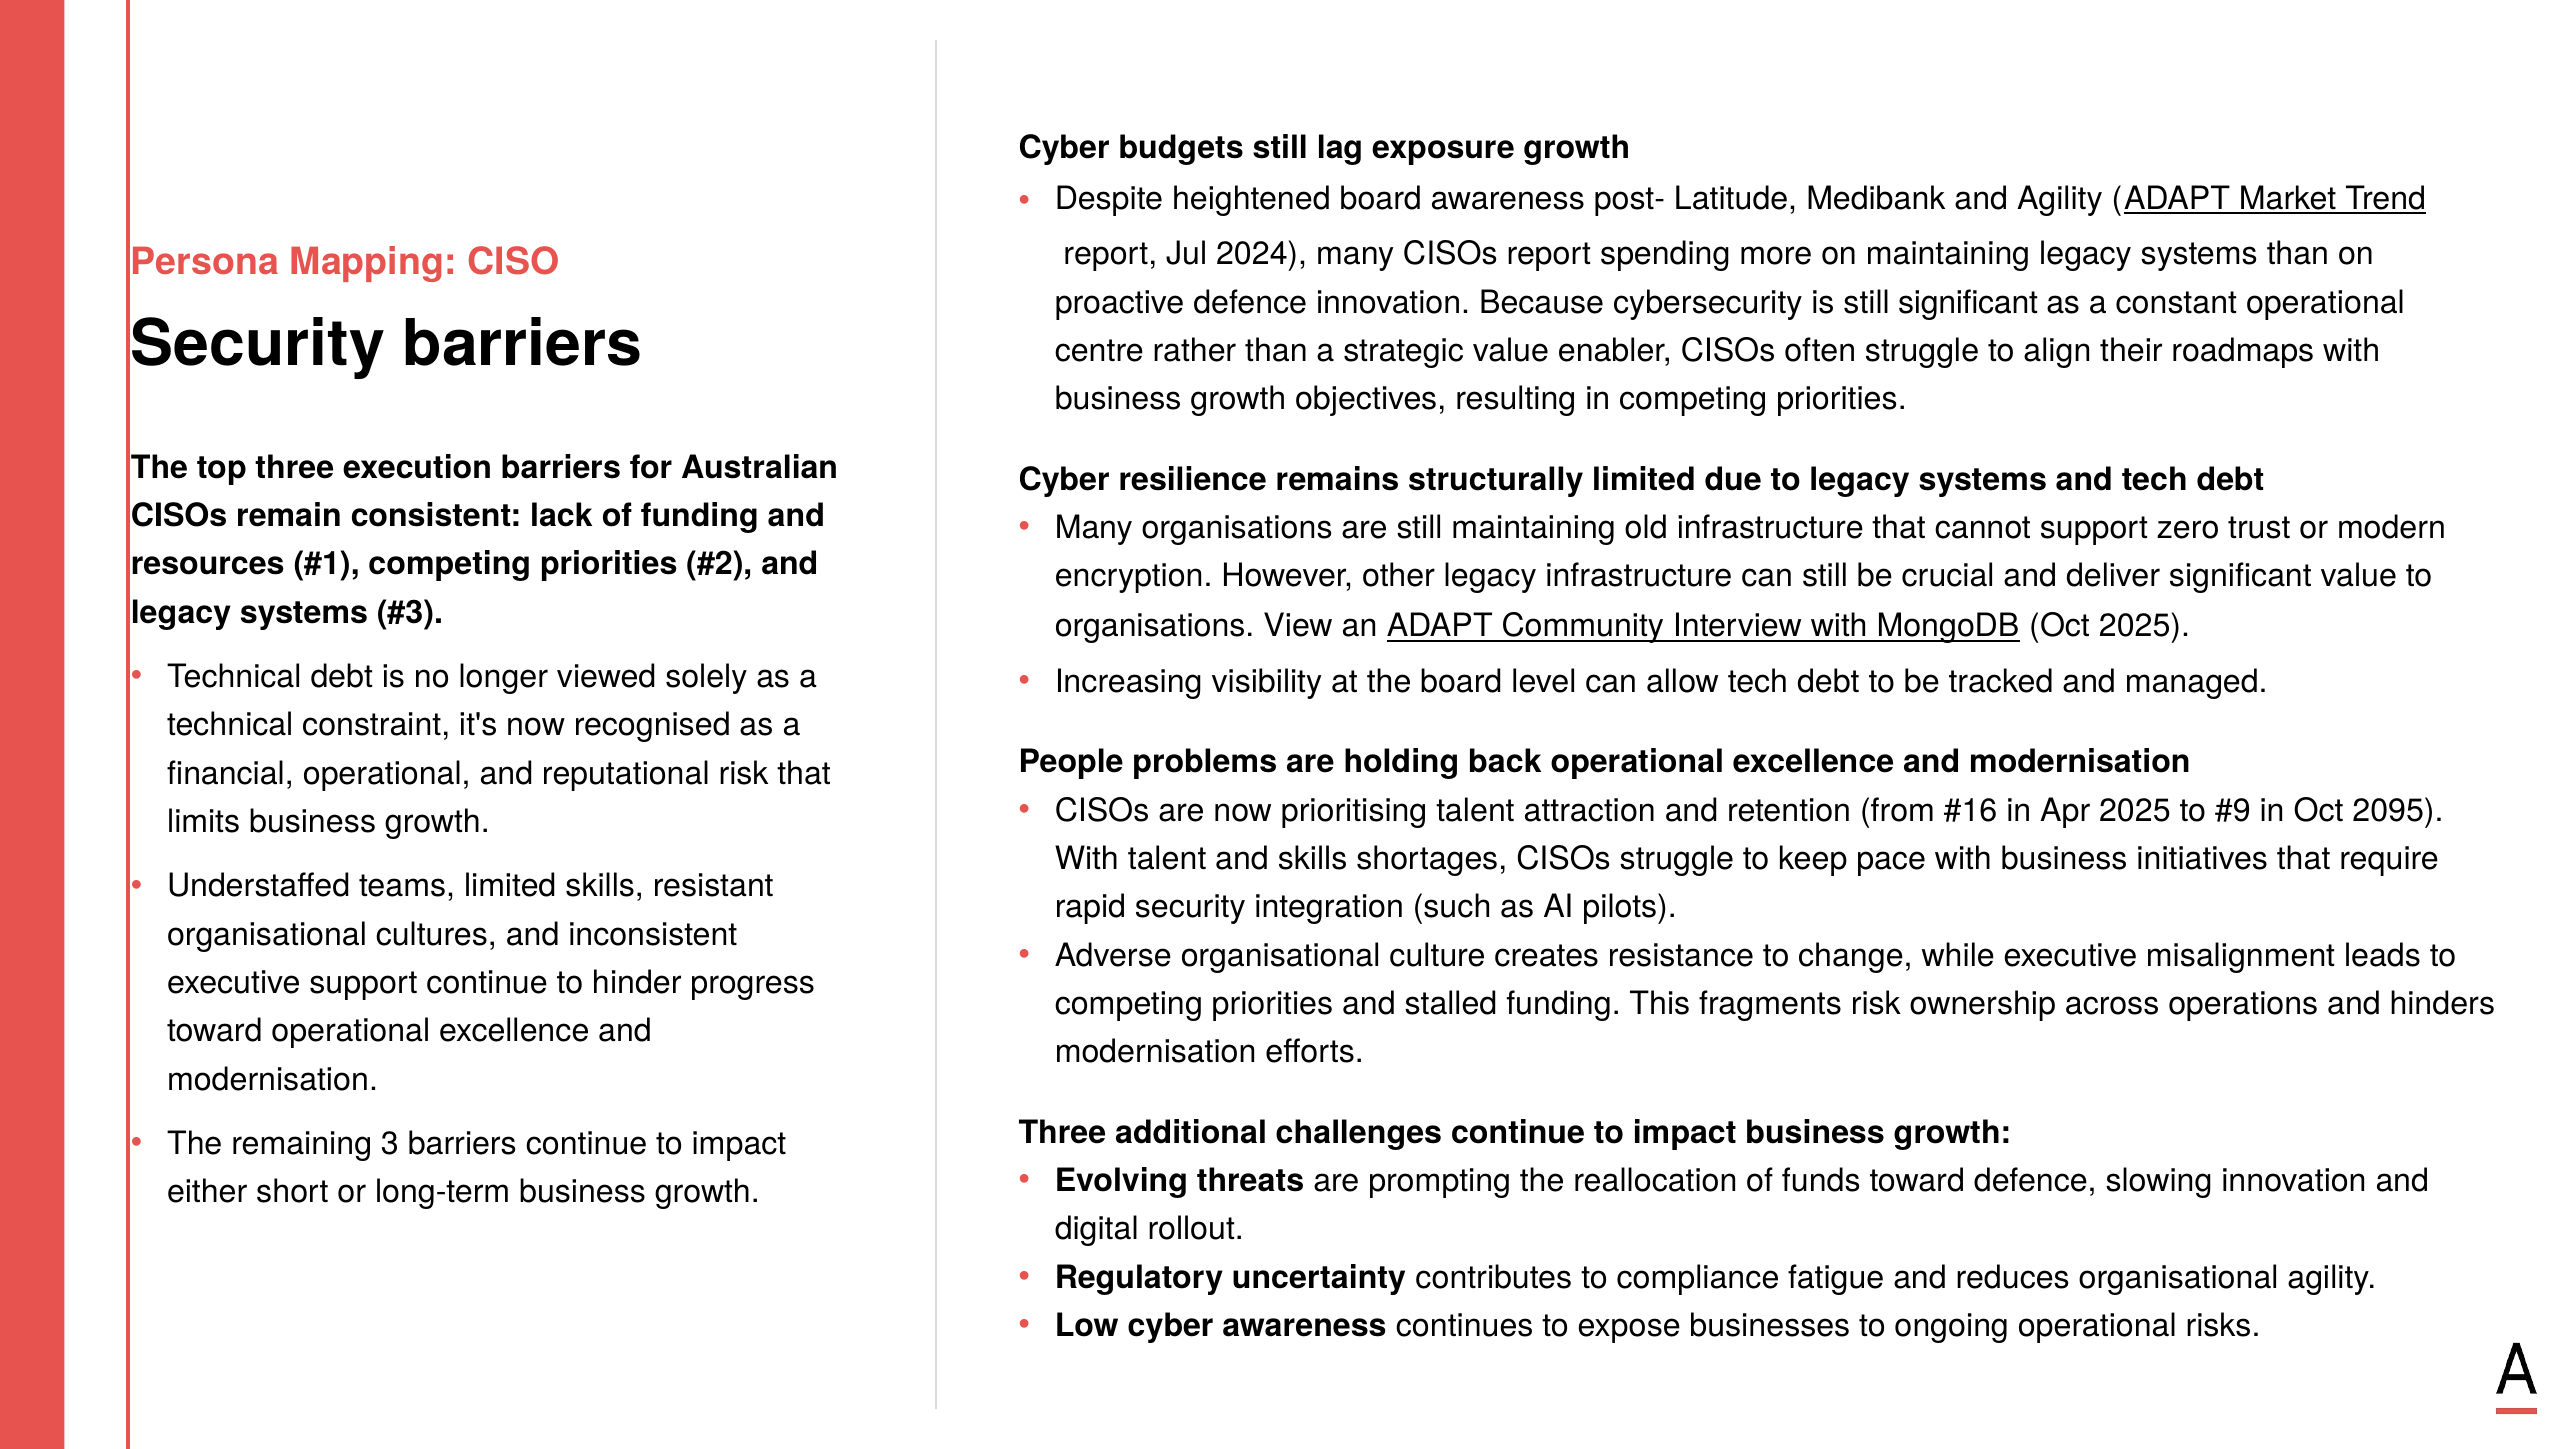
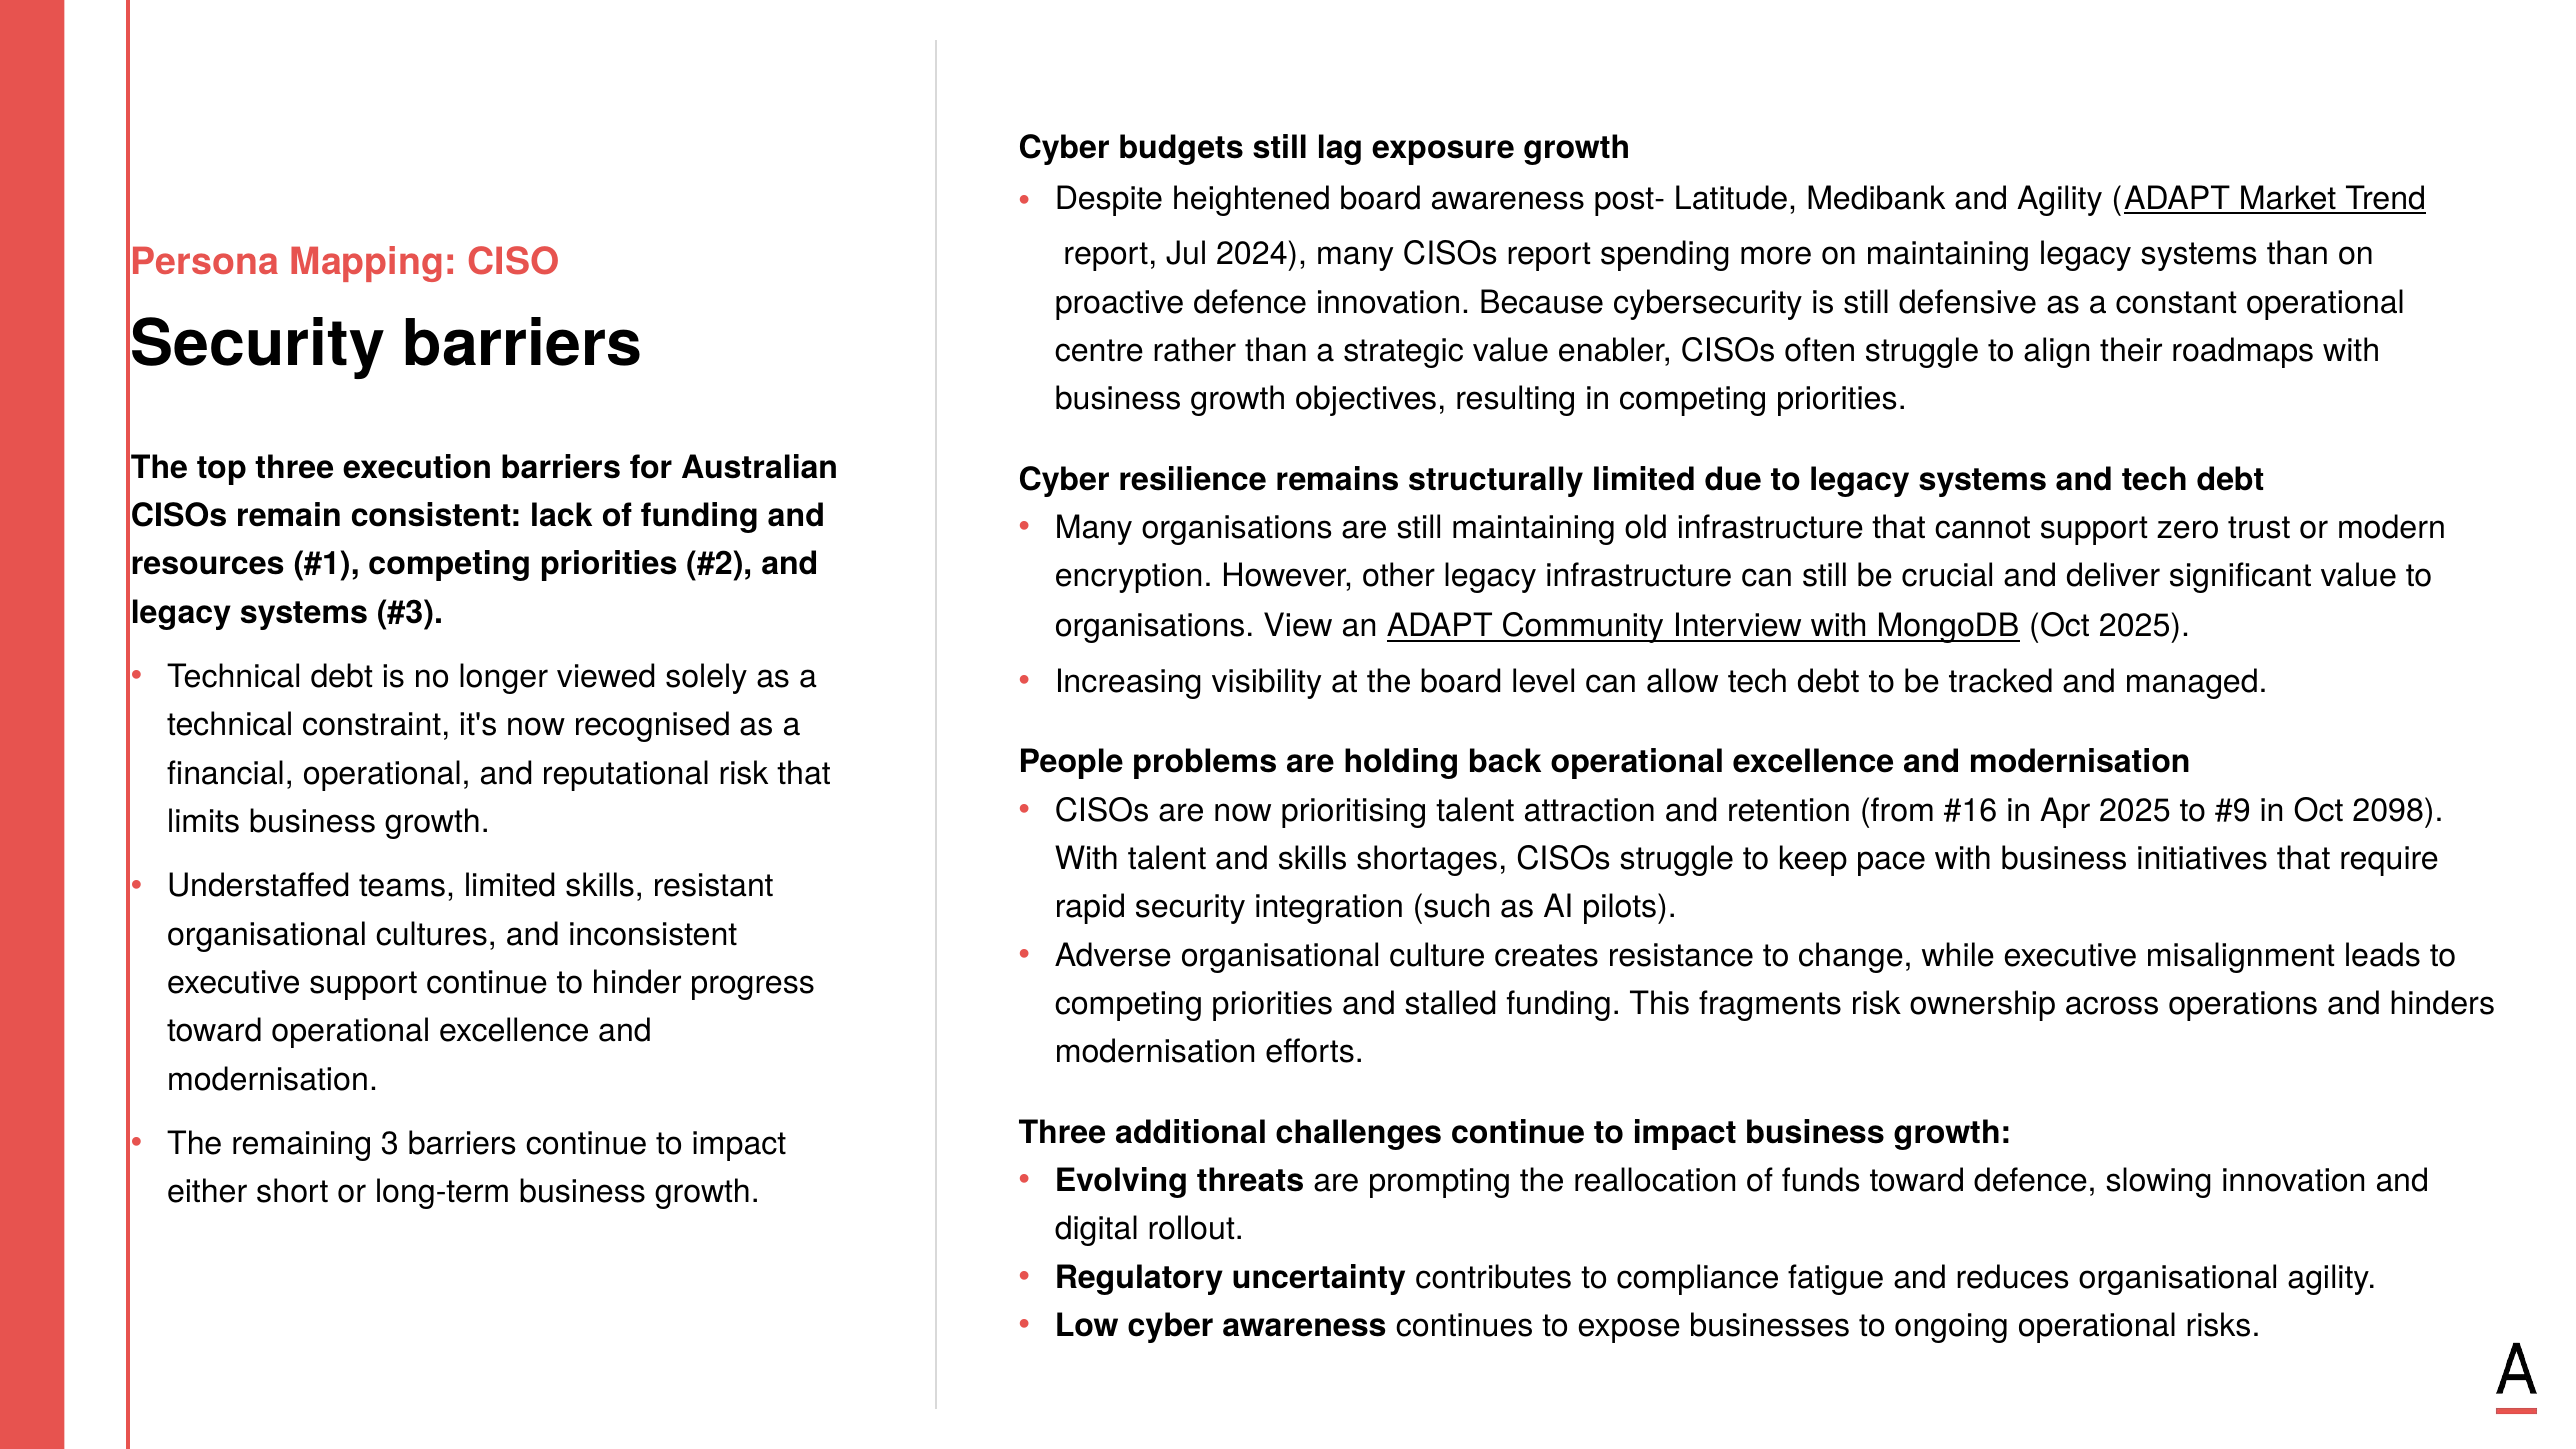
still significant: significant -> defensive
2095: 2095 -> 2098
